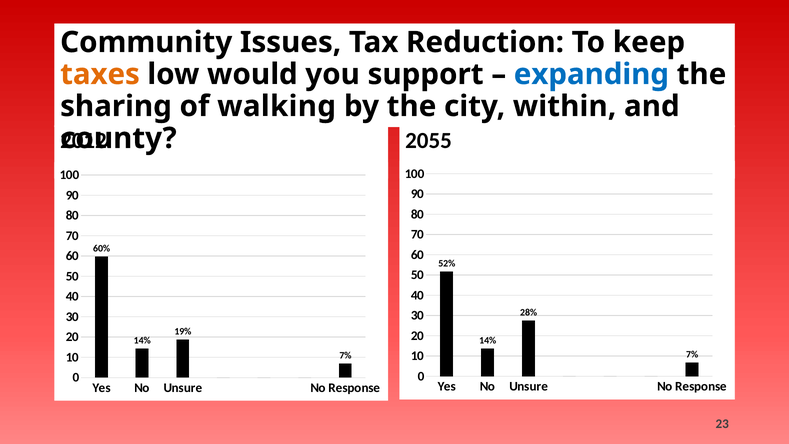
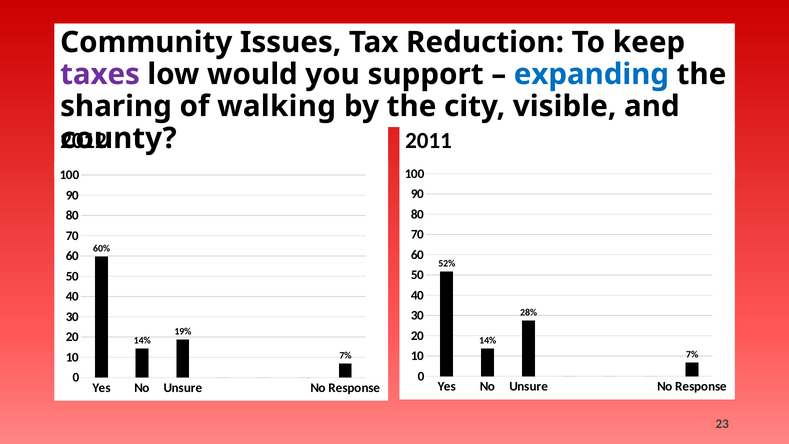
taxes colour: orange -> purple
within: within -> visible
2055: 2055 -> 2011
